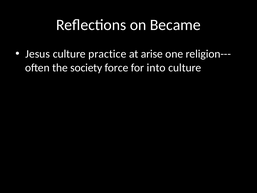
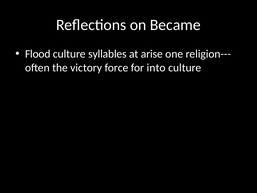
Jesus: Jesus -> Flood
practice: practice -> syllables
society: society -> victory
